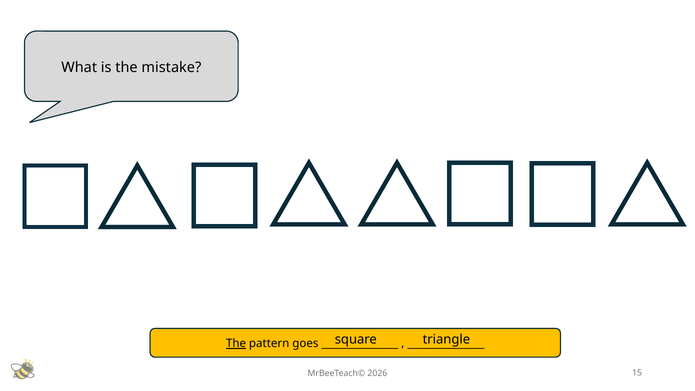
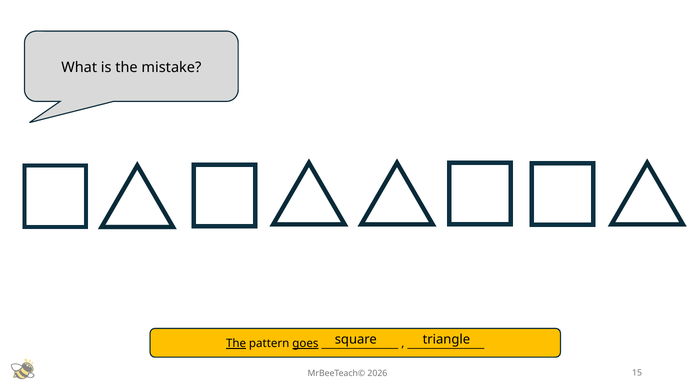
goes underline: none -> present
